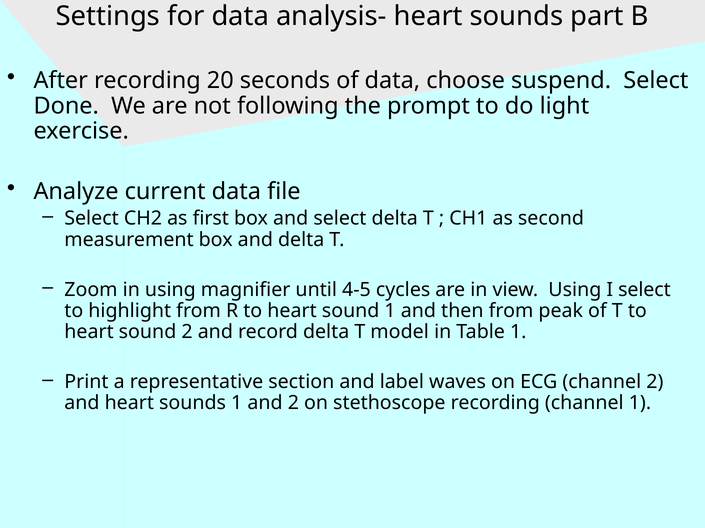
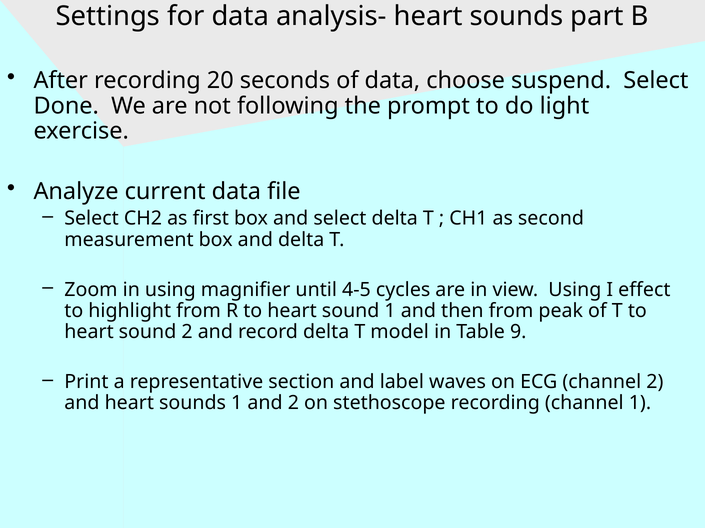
I select: select -> effect
Table 1: 1 -> 9
